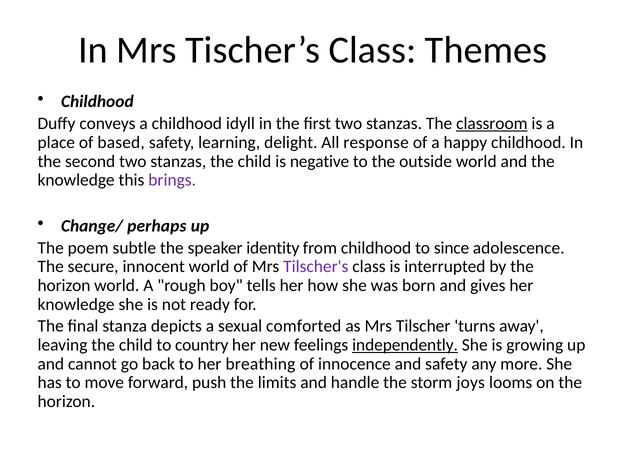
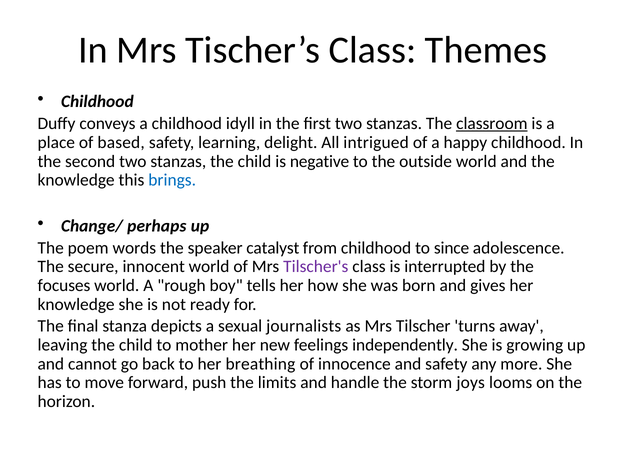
response: response -> intrigued
brings colour: purple -> blue
subtle: subtle -> words
identity: identity -> catalyst
horizon at (64, 285): horizon -> focuses
comforted: comforted -> journalists
country: country -> mother
independently underline: present -> none
